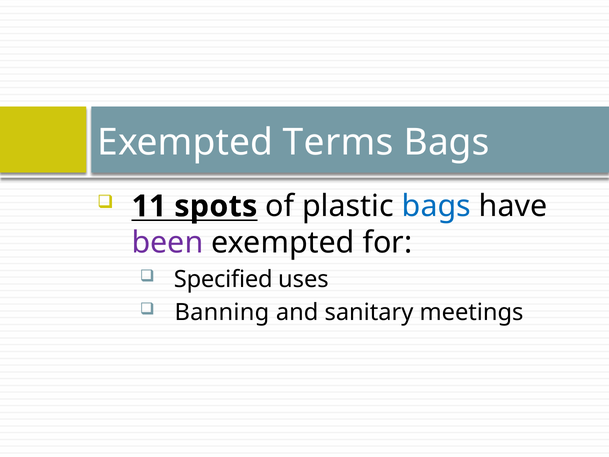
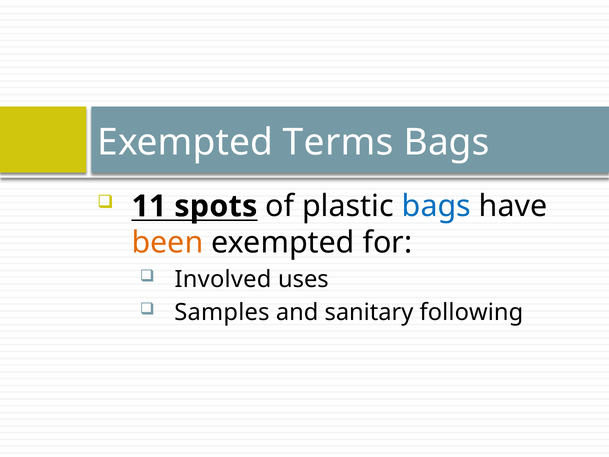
been colour: purple -> orange
Specified: Specified -> Involved
Banning: Banning -> Samples
meetings: meetings -> following
